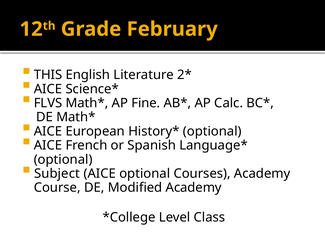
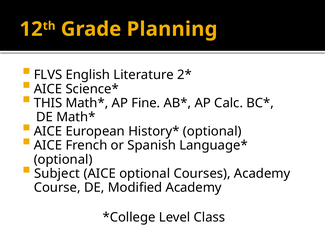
February: February -> Planning
THIS: THIS -> FLVS
FLVS: FLVS -> THIS
